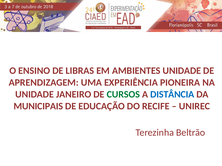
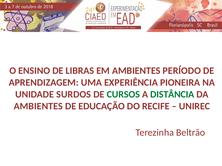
AMBIENTES UNIDADE: UNIDADE -> PERÍODO
JANEIRO: JANEIRO -> SURDOS
DISTÂNCIA colour: blue -> green
MUNICIPAIS at (38, 106): MUNICIPAIS -> AMBIENTES
